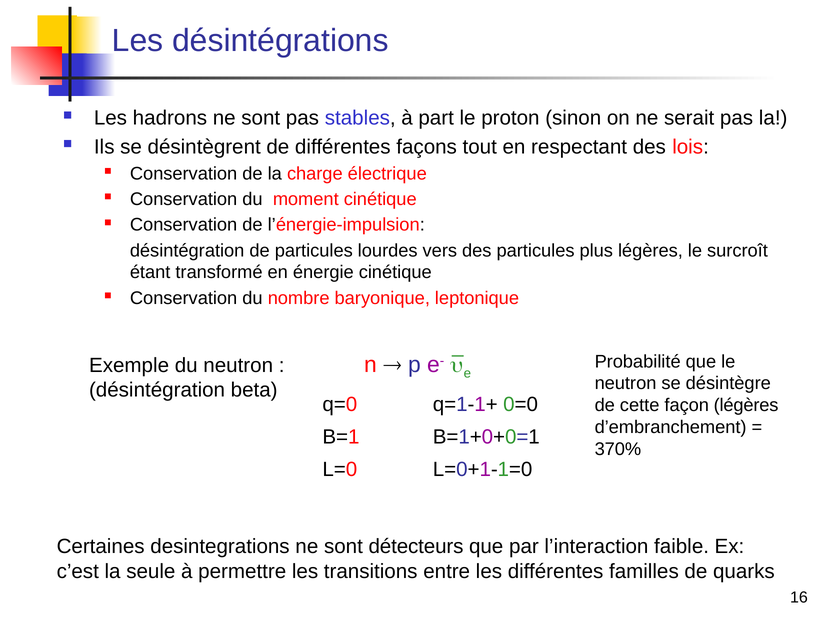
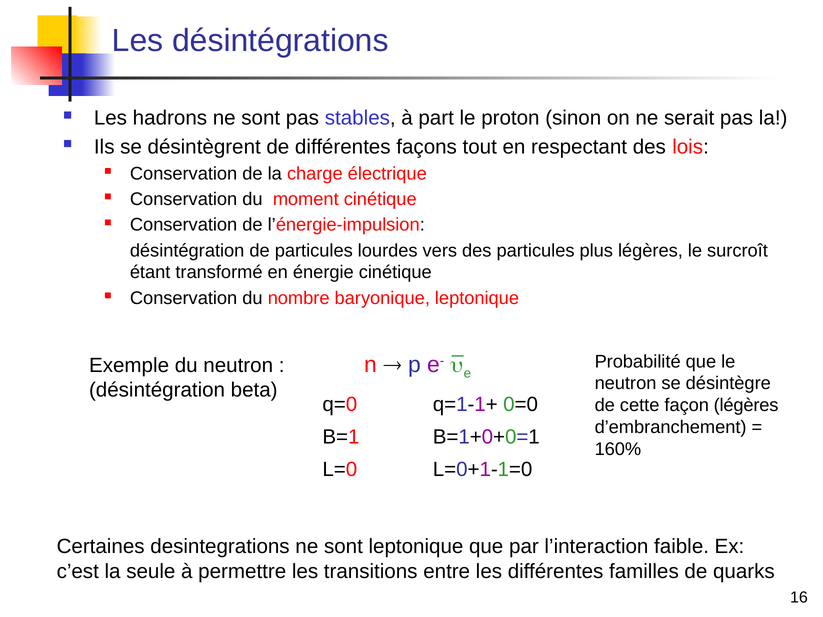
370%: 370% -> 160%
sont détecteurs: détecteurs -> leptonique
